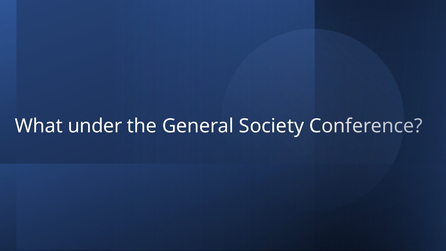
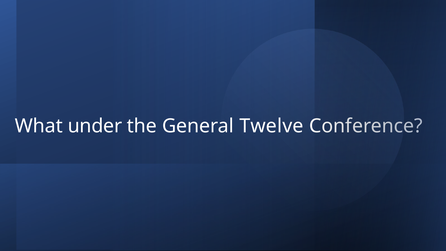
Society: Society -> Twelve
